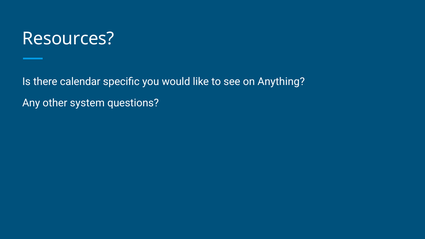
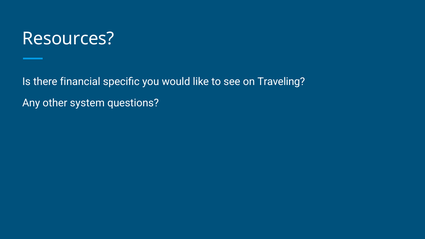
calendar: calendar -> financial
Anything: Anything -> Traveling
